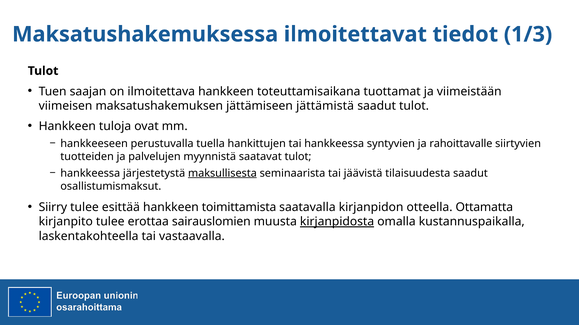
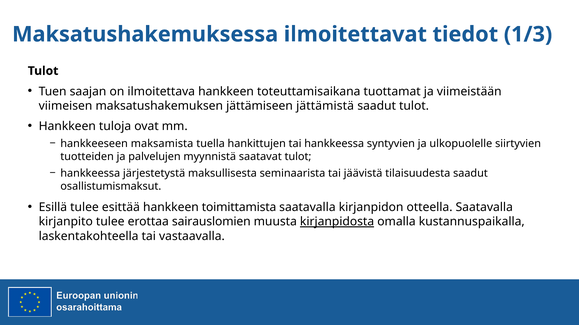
perustuvalla: perustuvalla -> maksamista
rahoittavalle: rahoittavalle -> ulkopuolelle
maksullisesta underline: present -> none
Siirry: Siirry -> Esillä
otteella Ottamatta: Ottamatta -> Saatavalla
